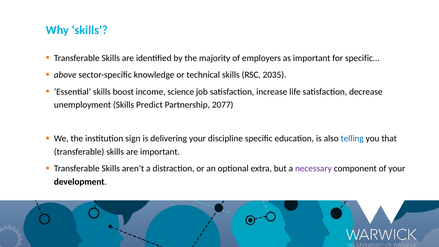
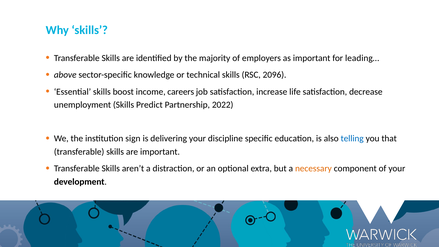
specific…: specific… -> leading…
2035: 2035 -> 2096
science: science -> careers
2077: 2077 -> 2022
necessary colour: purple -> orange
